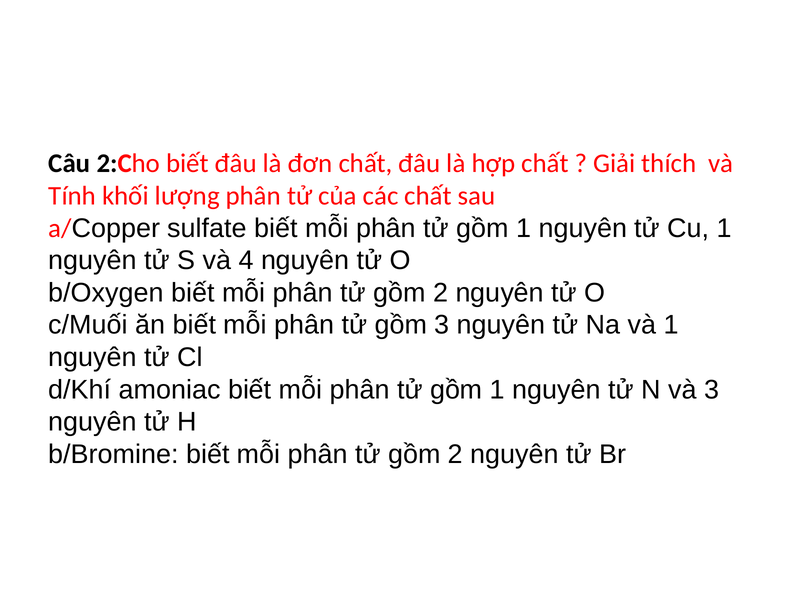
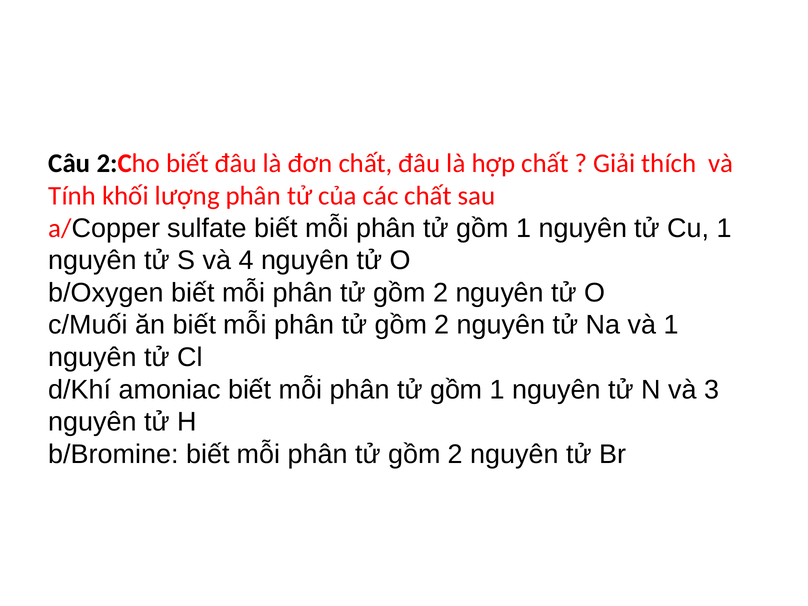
3 at (442, 325): 3 -> 2
